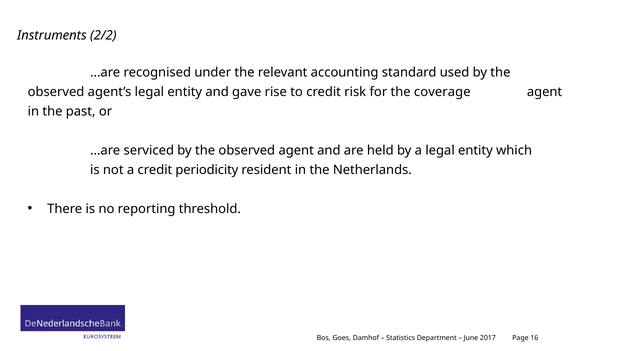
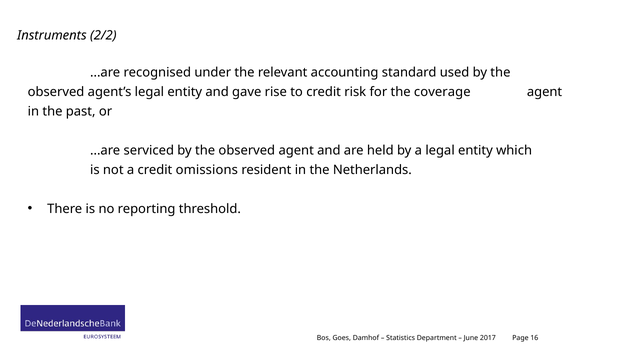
periodicity: periodicity -> omissions
